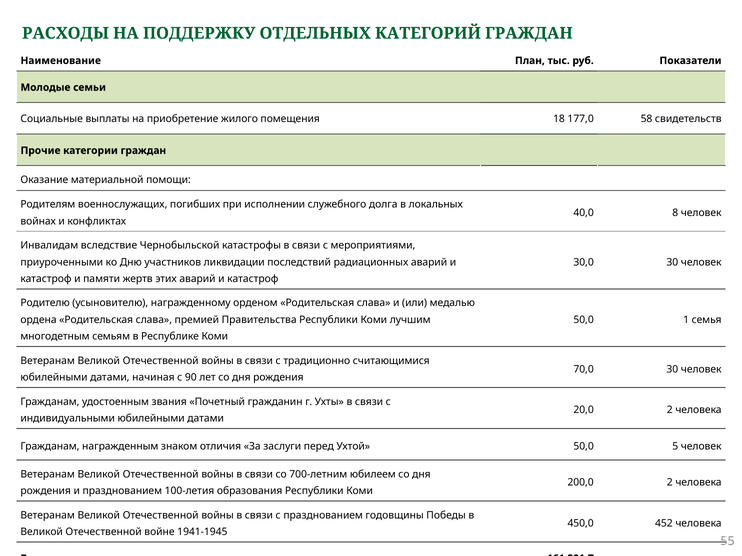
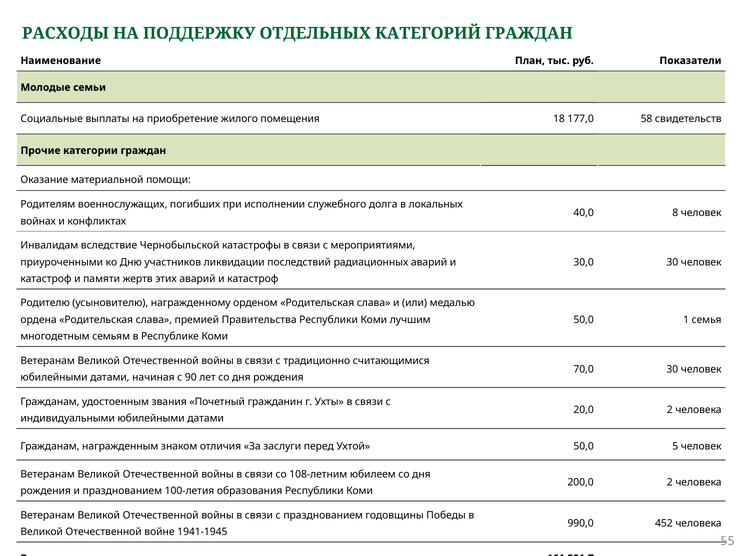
700-летним: 700-летним -> 108-летним
450,0: 450,0 -> 990,0
